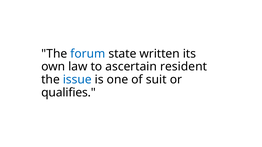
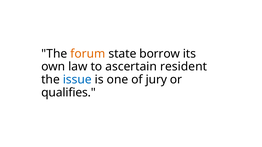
forum colour: blue -> orange
written: written -> borrow
suit: suit -> jury
